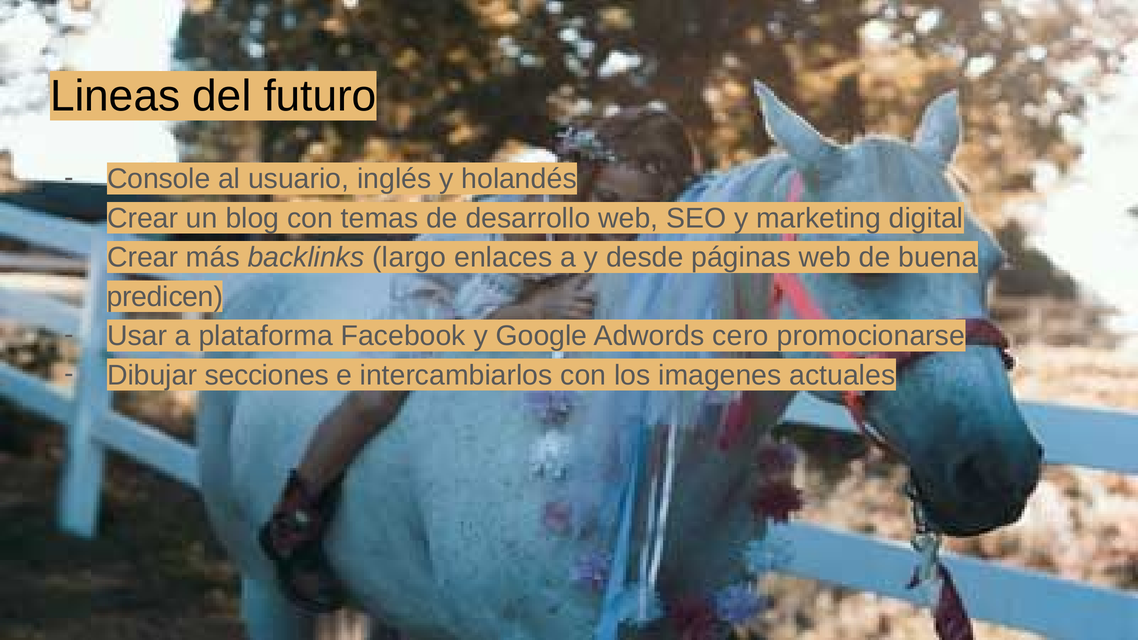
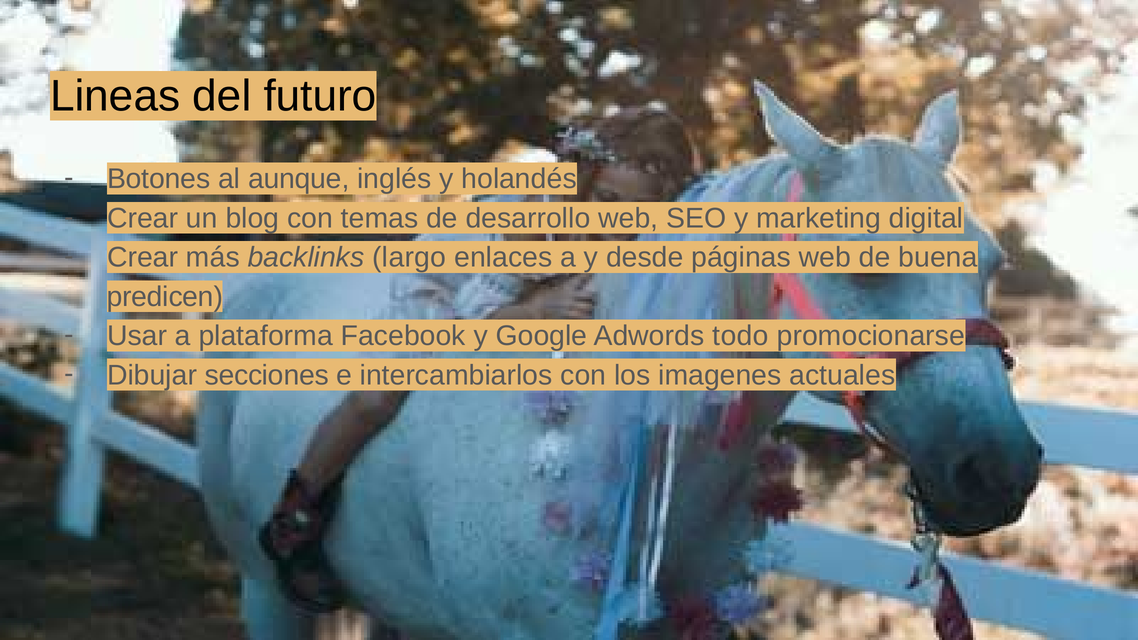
Console: Console -> Botones
usuario: usuario -> aunque
cero: cero -> todo
